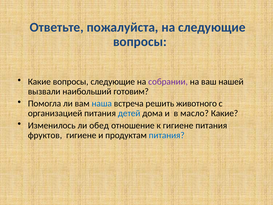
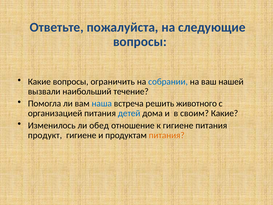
вопросы следующие: следующие -> ограничить
собрании colour: purple -> blue
готовим: готовим -> течение
масло: масло -> своим
фруктов: фруктов -> продукт
питания at (167, 135) colour: blue -> orange
